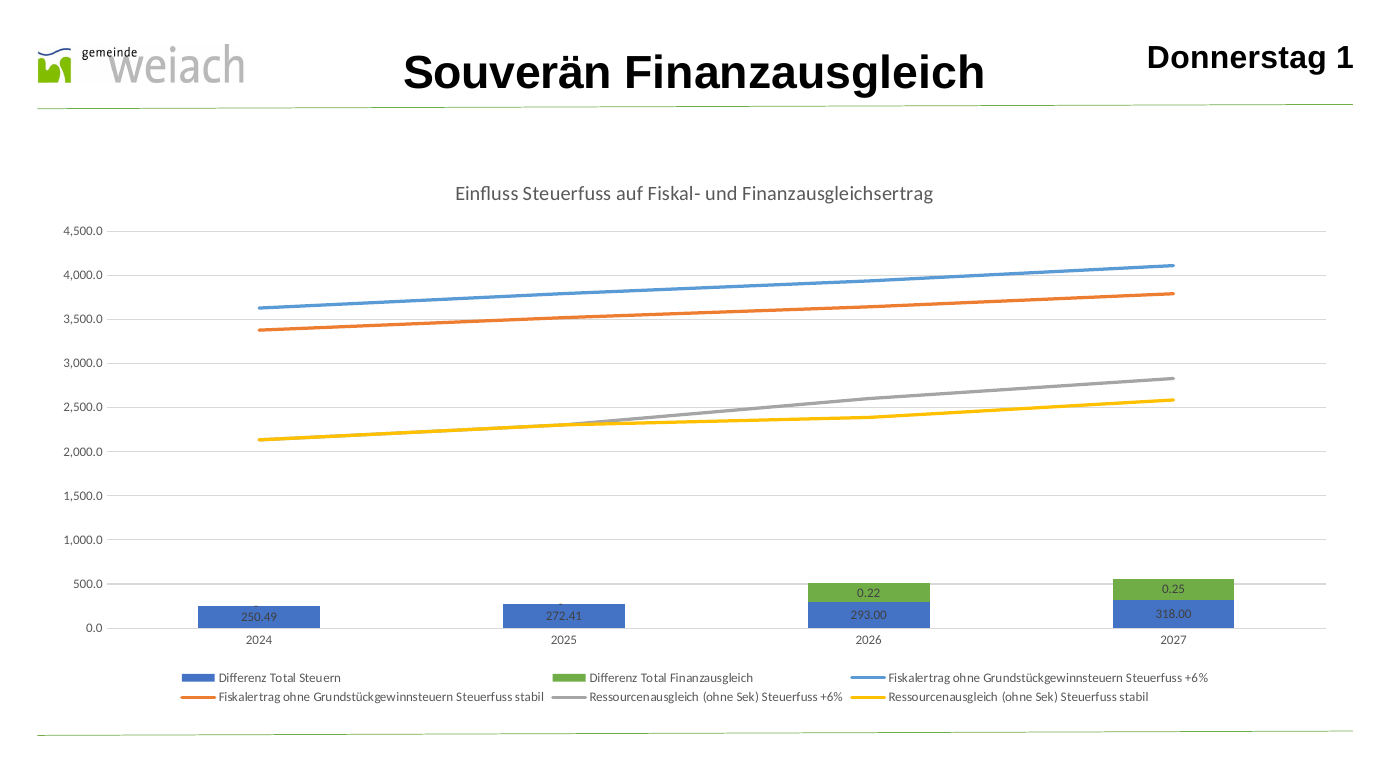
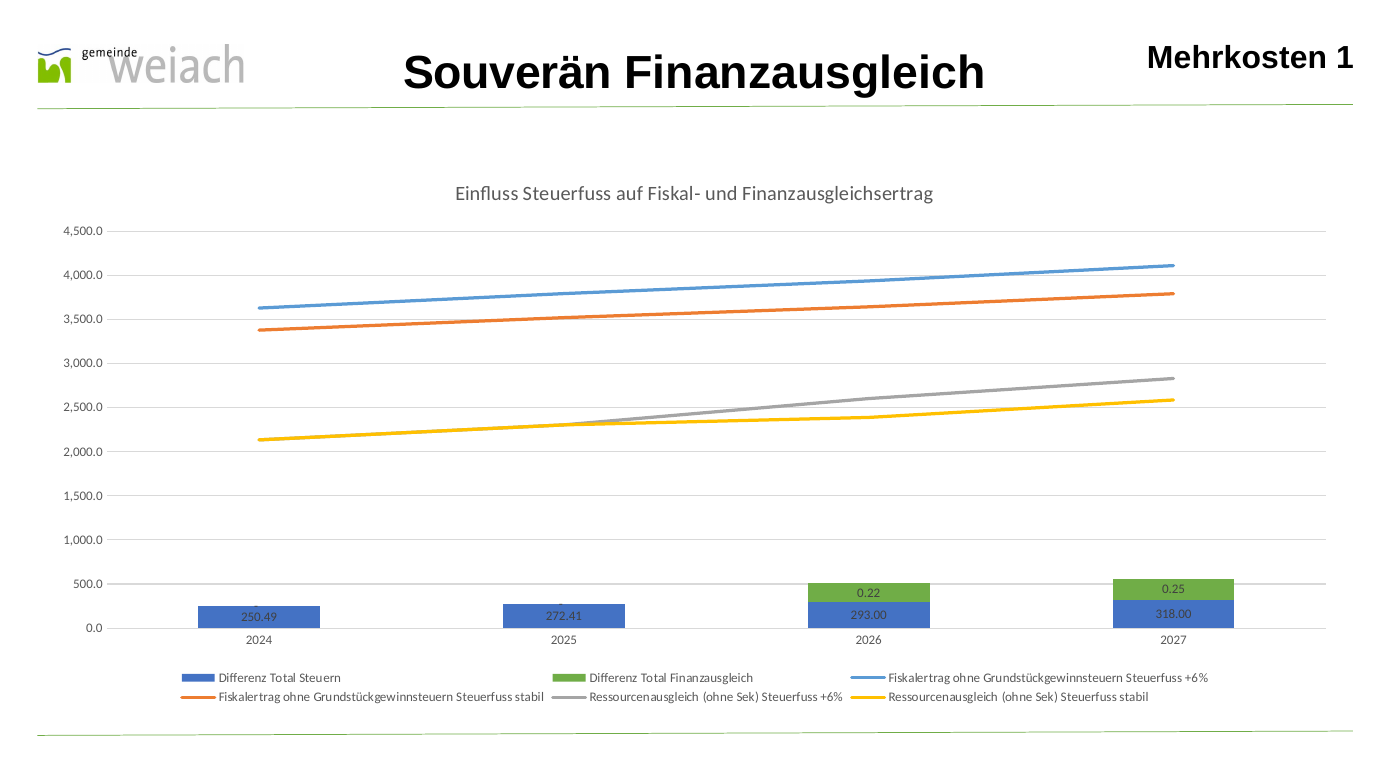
Donnerstag: Donnerstag -> Mehrkosten
